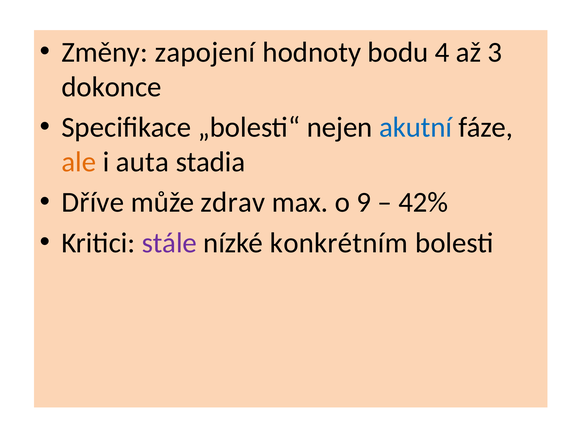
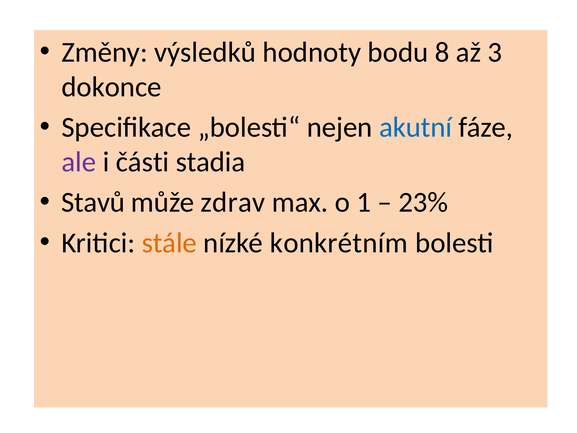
zapojení: zapojení -> výsledků
4: 4 -> 8
ale colour: orange -> purple
auta: auta -> části
Dříve: Dříve -> Stavů
9: 9 -> 1
42%: 42% -> 23%
stále colour: purple -> orange
